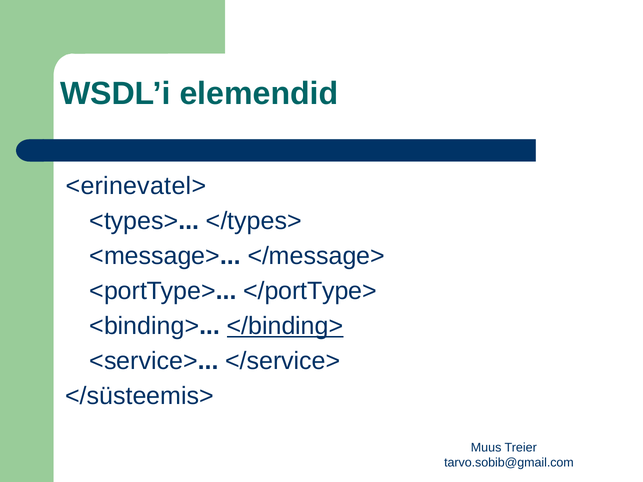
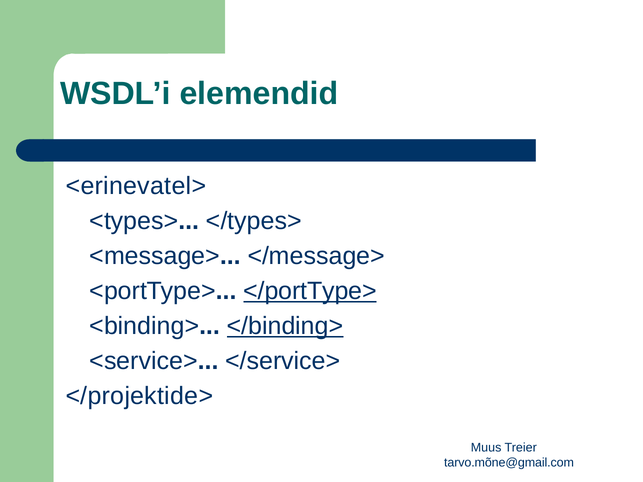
</portType> underline: none -> present
</süsteemis>: </süsteemis> -> </projektide>
tarvo.sobib@gmail.com: tarvo.sobib@gmail.com -> tarvo.mõne@gmail.com
